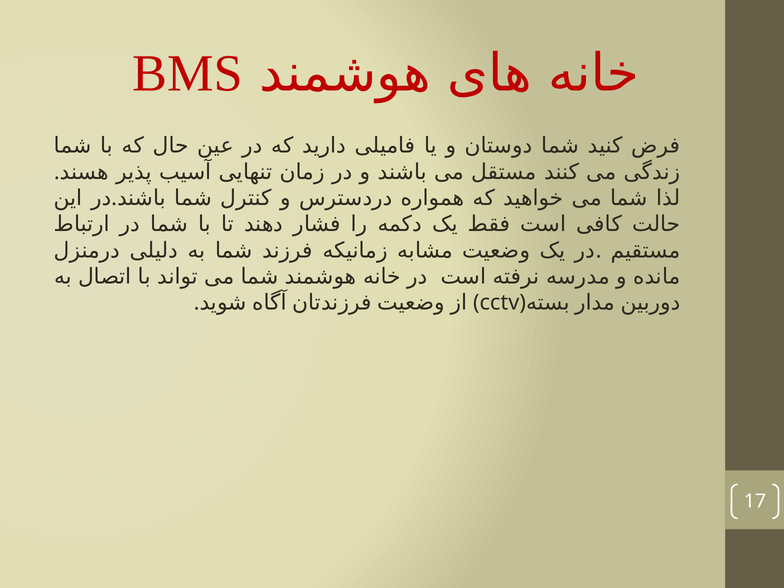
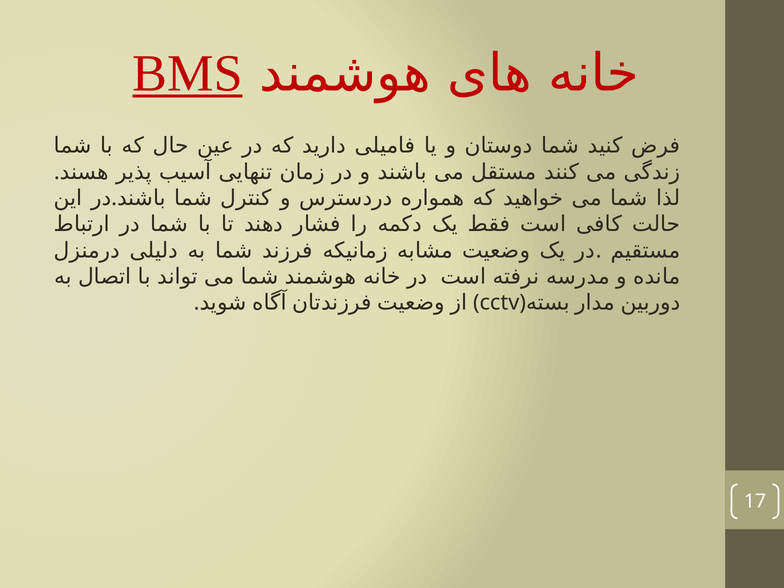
BMS underline: none -> present
